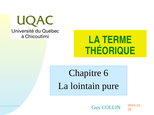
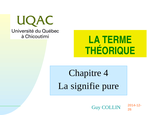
6: 6 -> 4
lointain: lointain -> signifie
